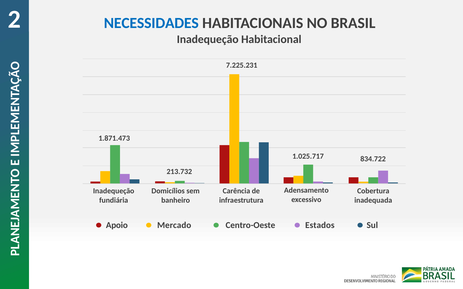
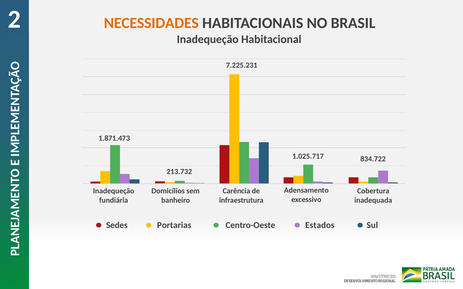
NECESSIDADES colour: blue -> orange
Apoio: Apoio -> Sedes
Mercado: Mercado -> Portarias
